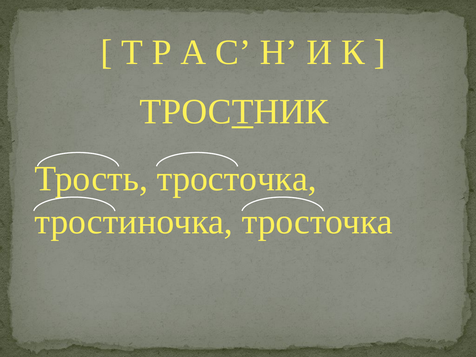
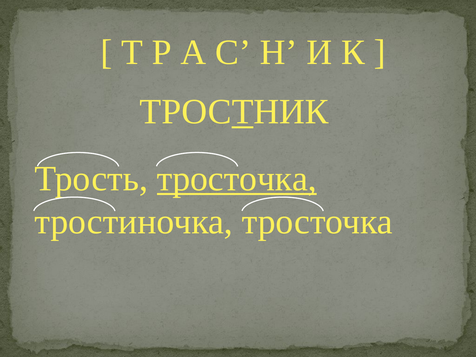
тросточка at (237, 179) underline: none -> present
